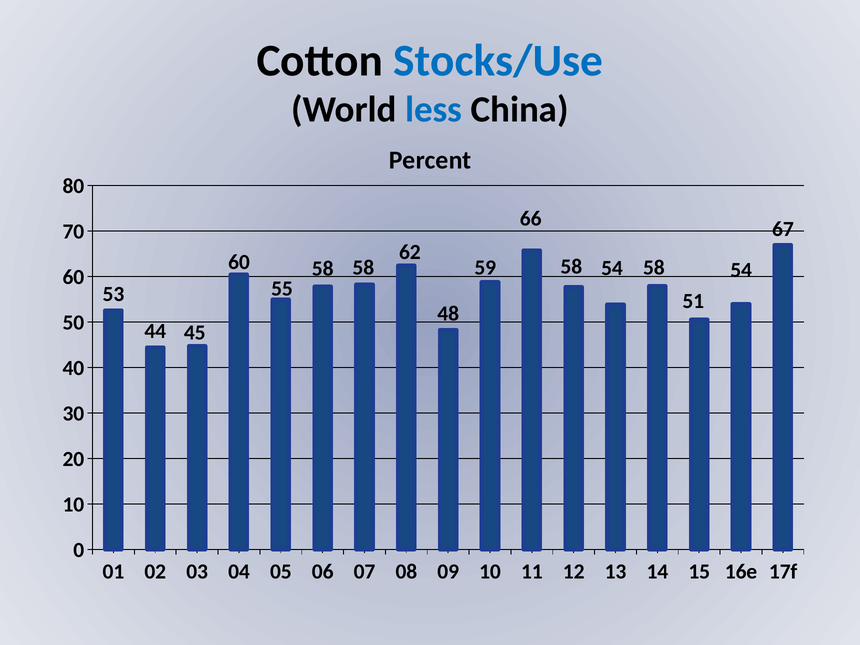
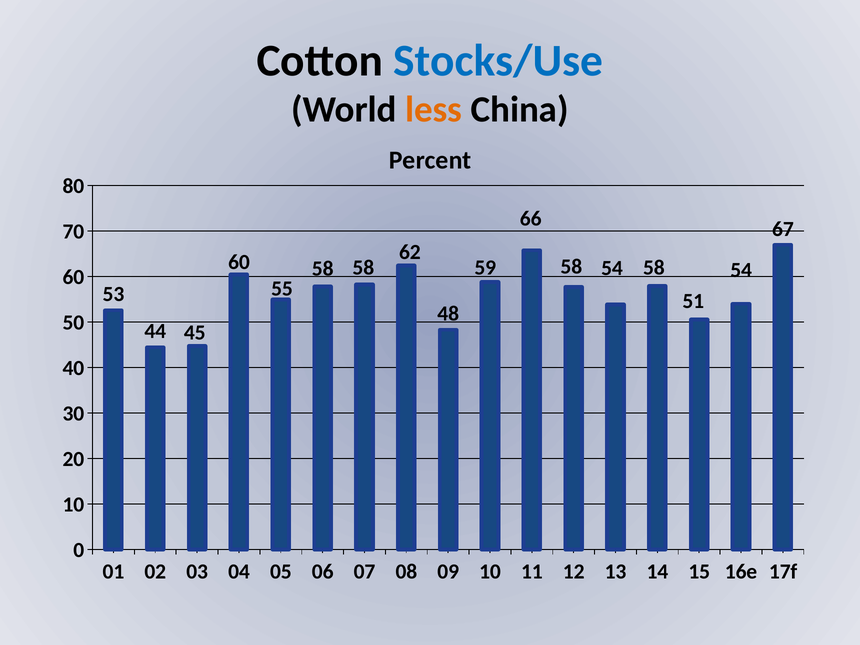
less colour: blue -> orange
